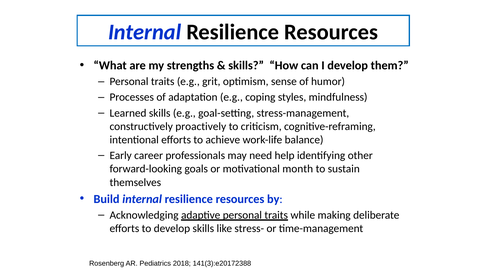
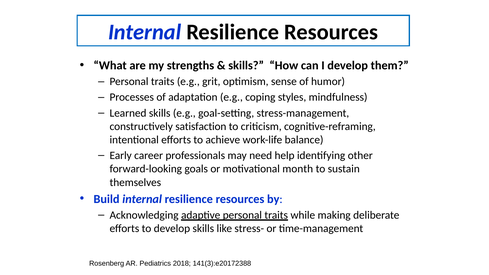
proactively: proactively -> satisfaction
